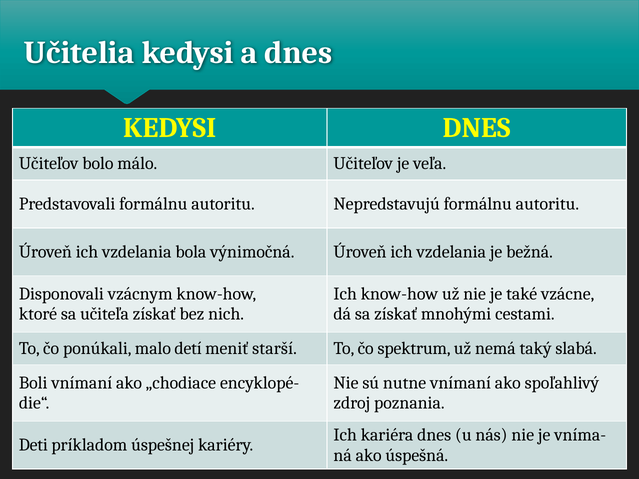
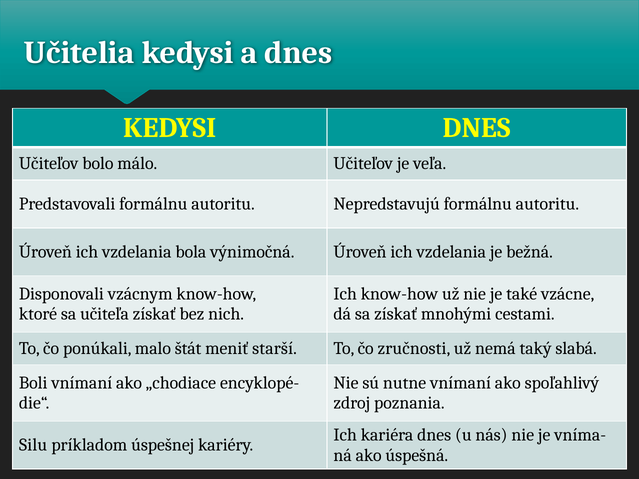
detí: detí -> štát
spektrum: spektrum -> zručnosti
Deti: Deti -> Silu
